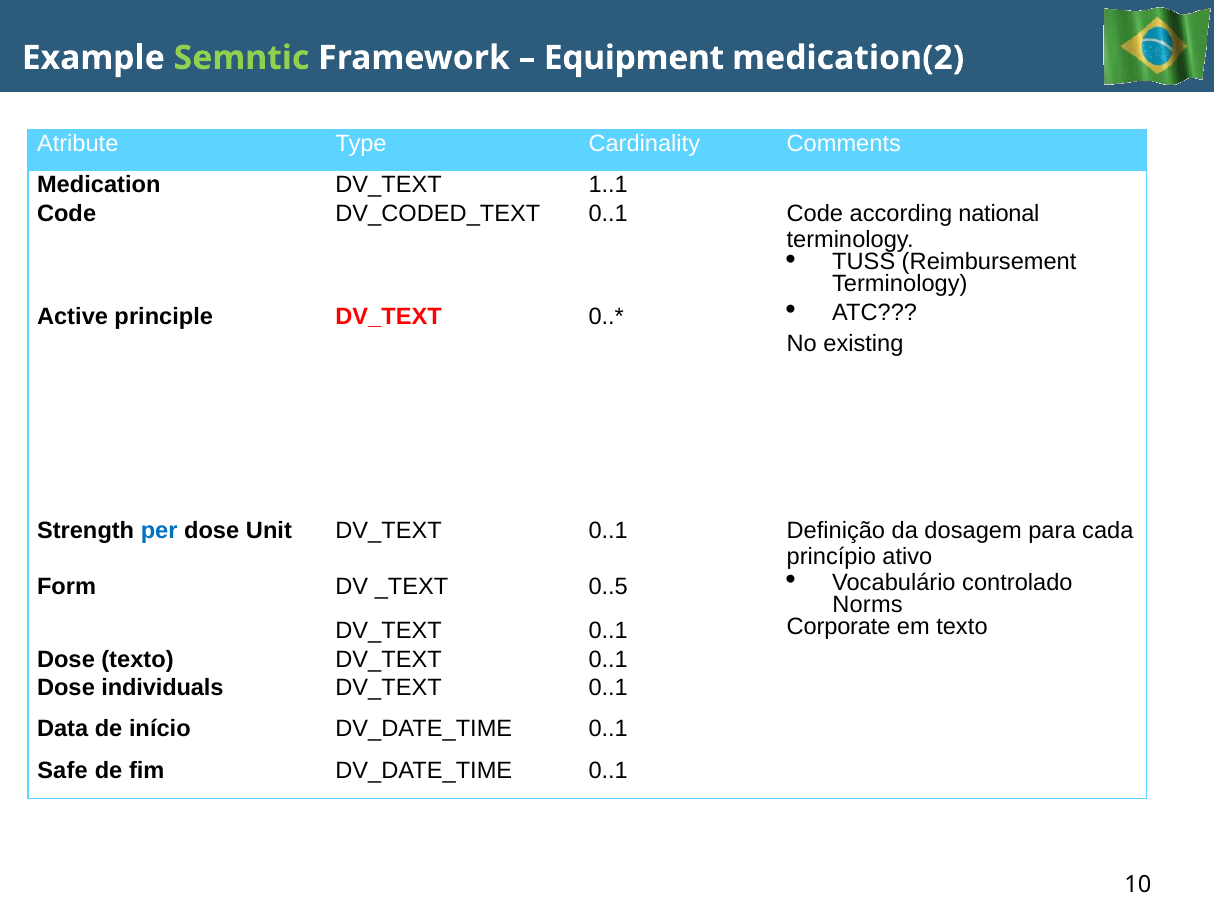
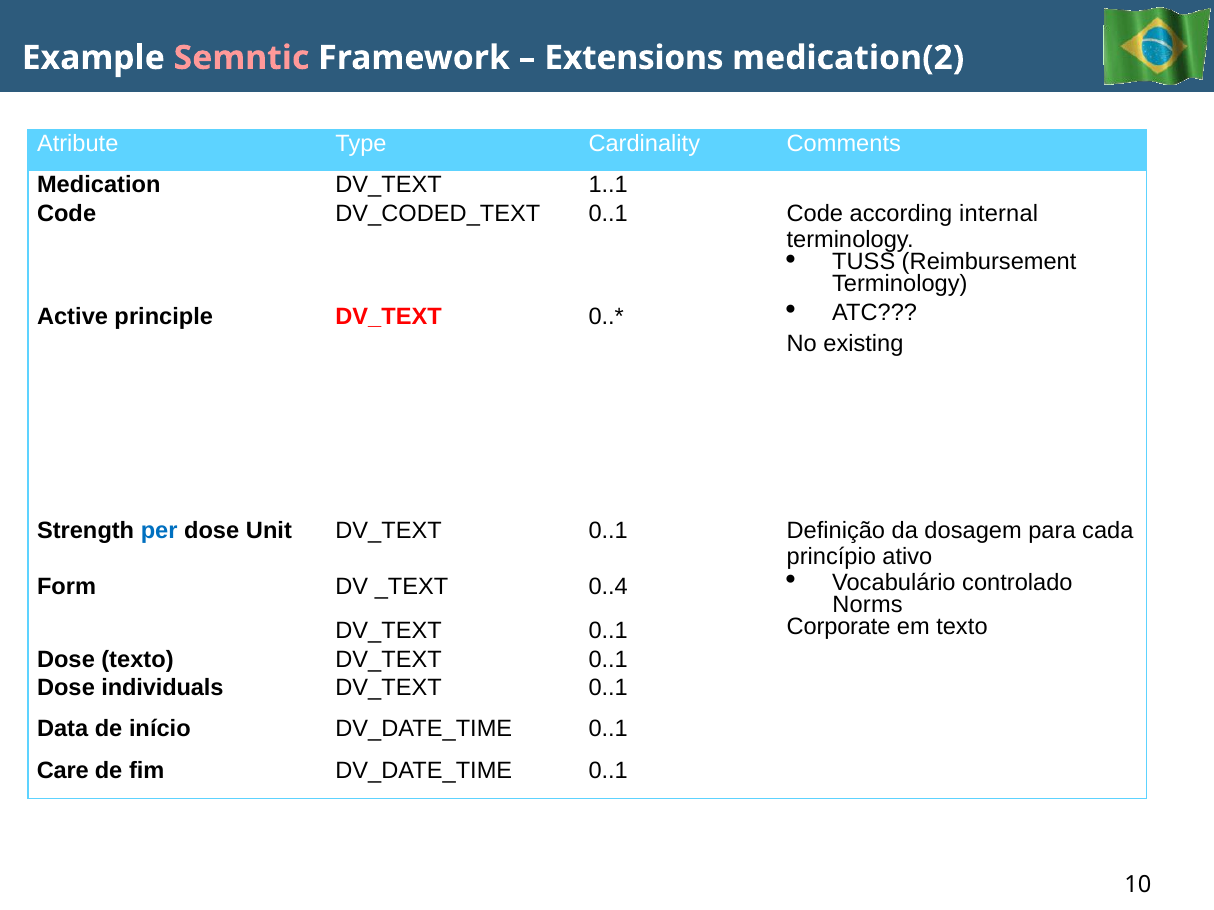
Semntic colour: light green -> pink
Equipment: Equipment -> Extensions
national: national -> internal
0..5: 0..5 -> 0..4
Safe: Safe -> Care
